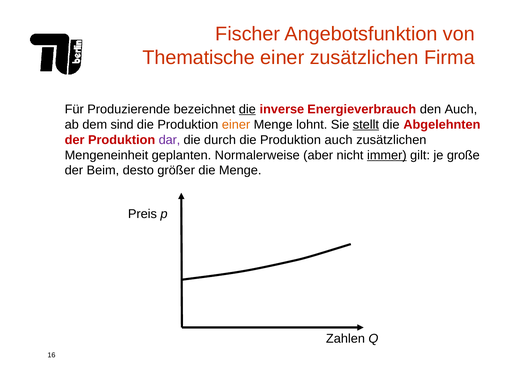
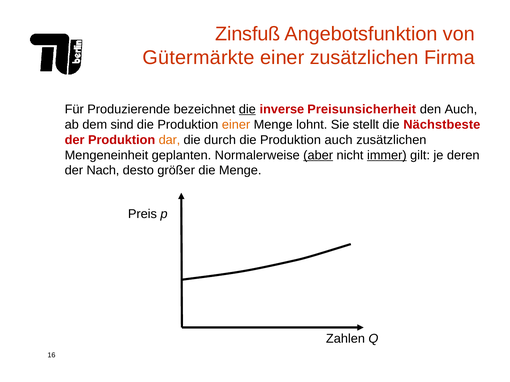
Fischer: Fischer -> Zinsfuß
Thematische: Thematische -> Gütermärkte
Energieverbrauch: Energieverbrauch -> Preisunsicherheit
stellt underline: present -> none
Abgelehnten: Abgelehnten -> Nächstbeste
dar colour: purple -> orange
aber underline: none -> present
große: große -> deren
Beim: Beim -> Nach
